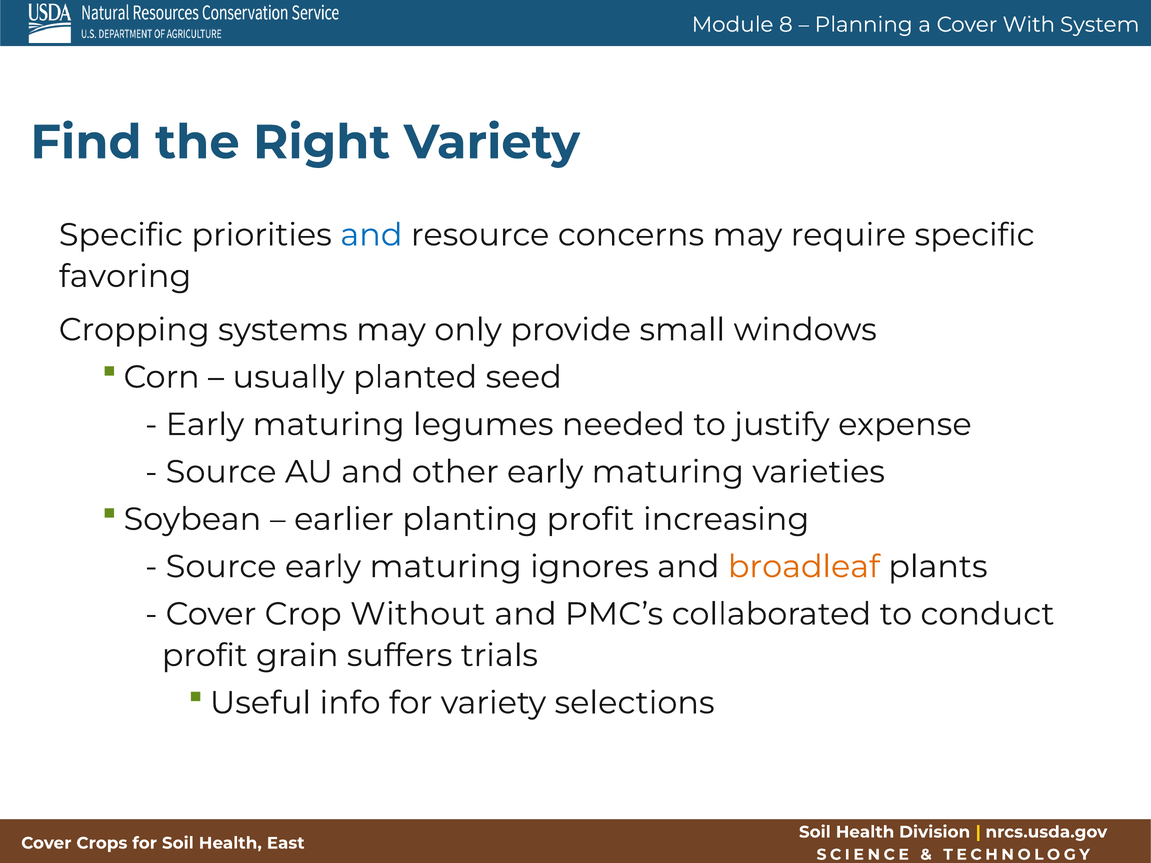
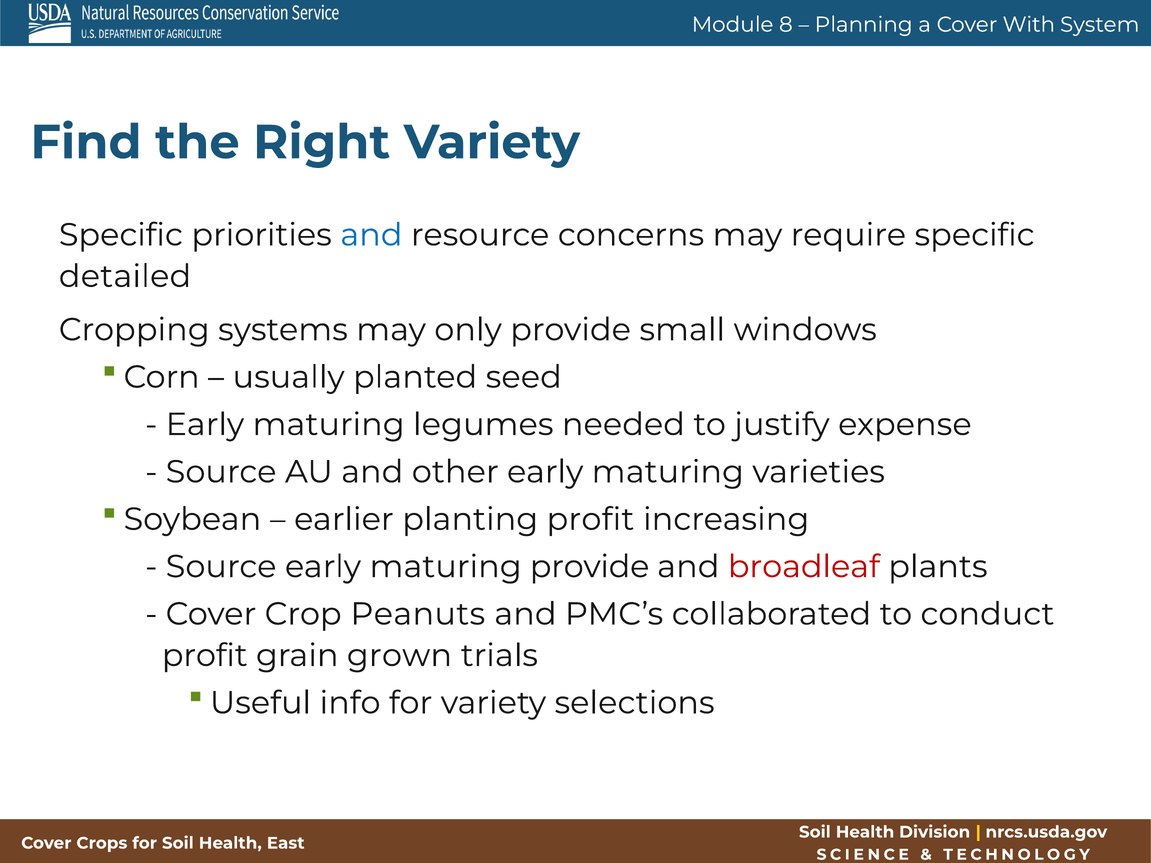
favoring: favoring -> detailed
maturing ignores: ignores -> provide
broadleaf colour: orange -> red
Without: Without -> Peanuts
suffers: suffers -> grown
